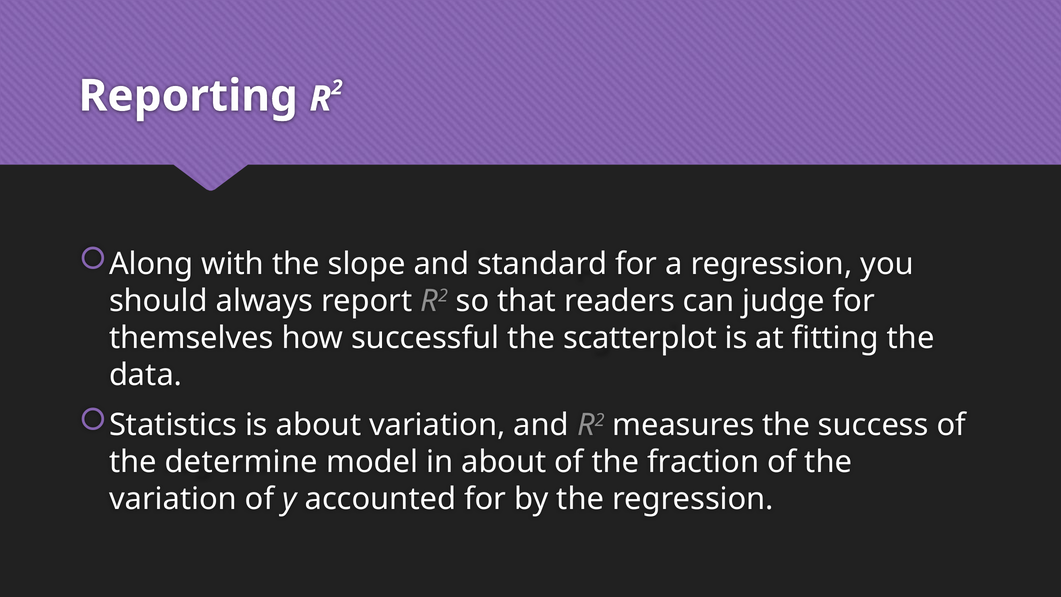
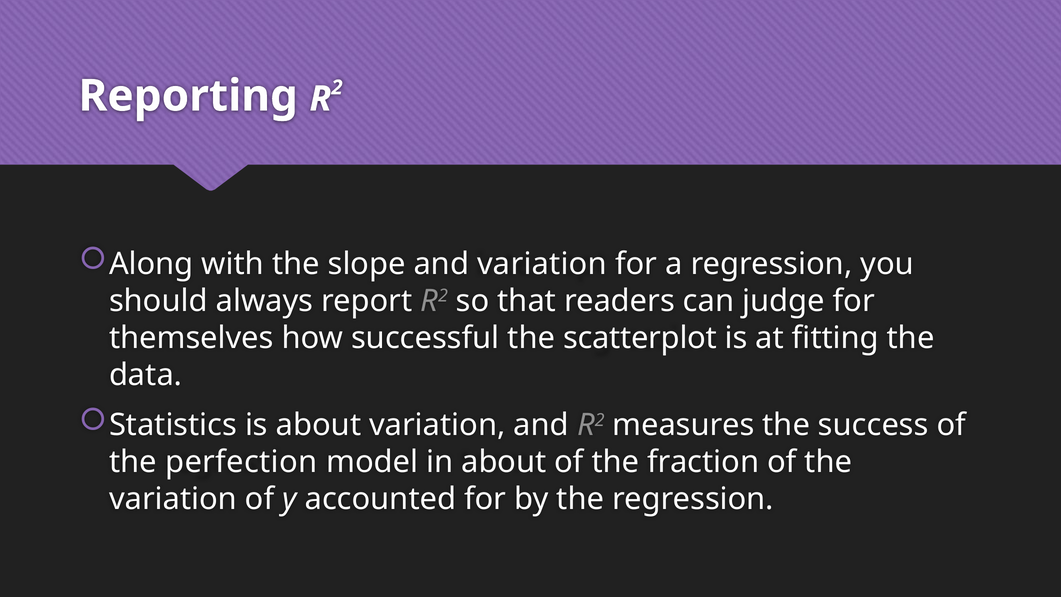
and standard: standard -> variation
determine: determine -> perfection
